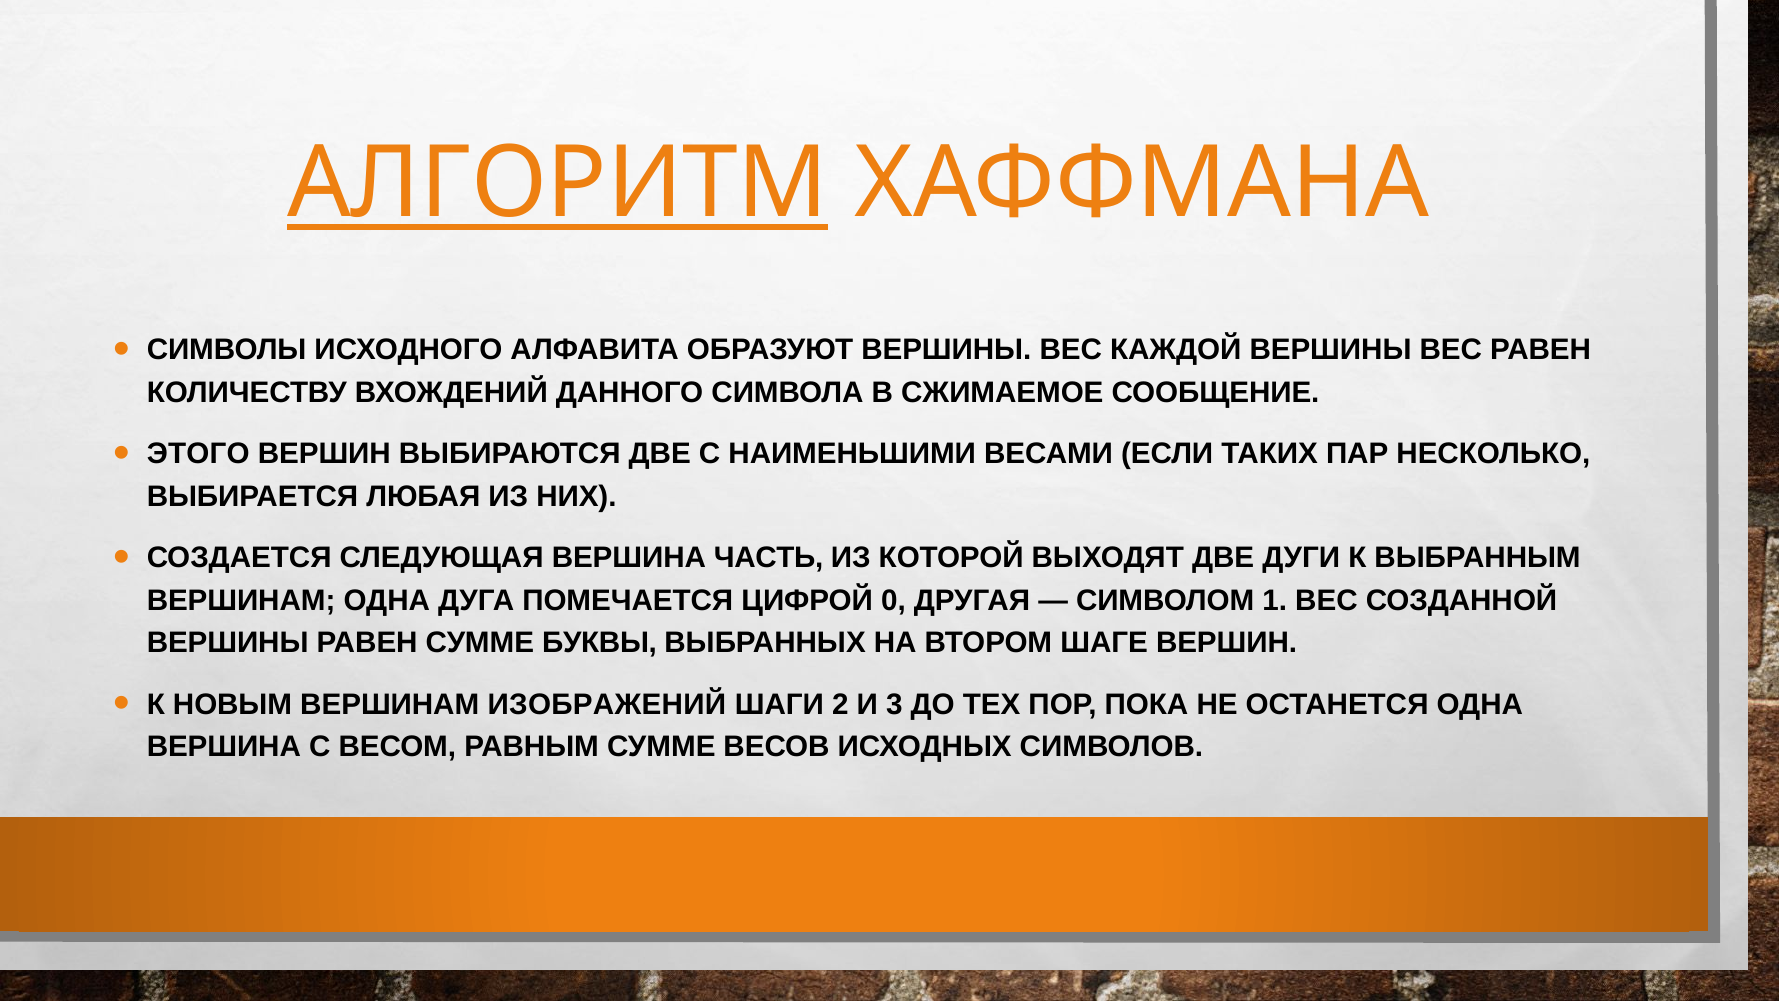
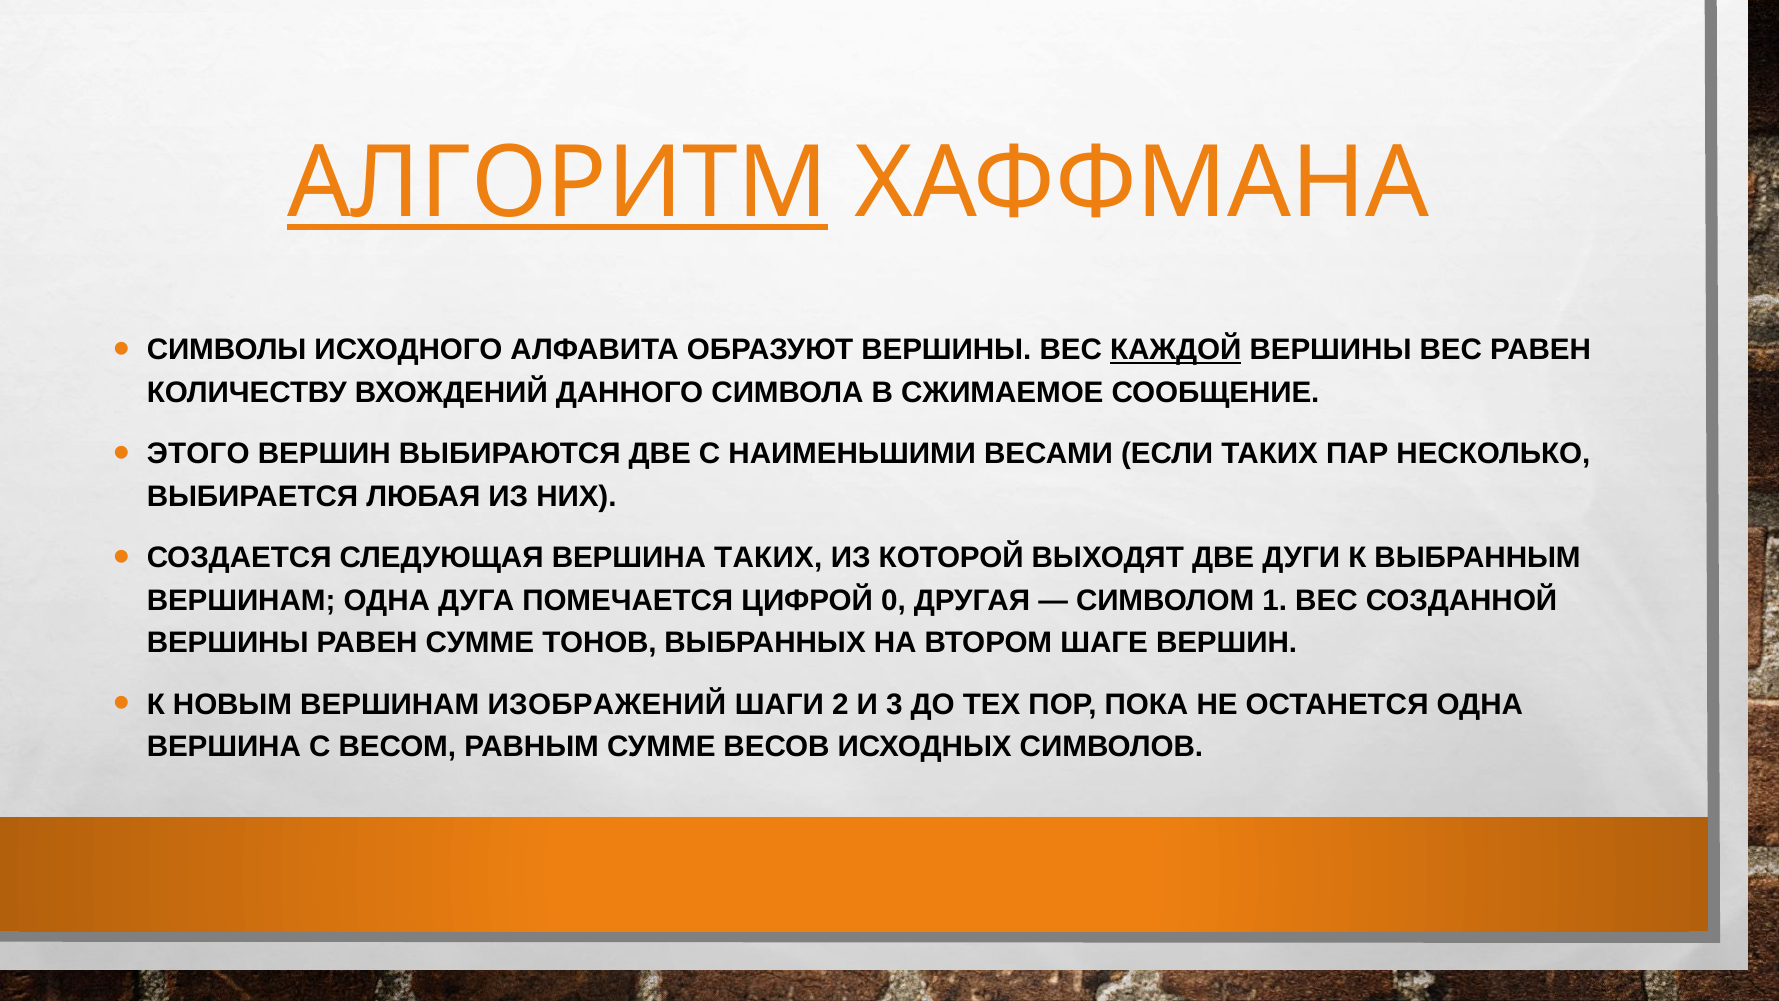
КАЖДОЙ underline: none -> present
ВЕРШИНА ЧАСТЬ: ЧАСТЬ -> ТАКИХ
БУКВЫ: БУКВЫ -> ТОНОВ
